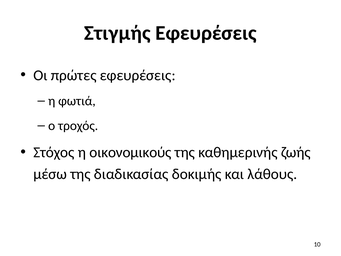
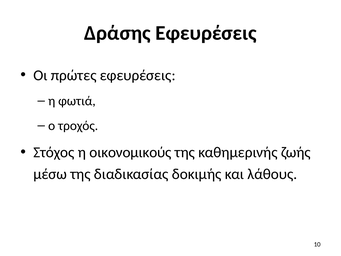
Στιγμής: Στιγμής -> Δράσης
